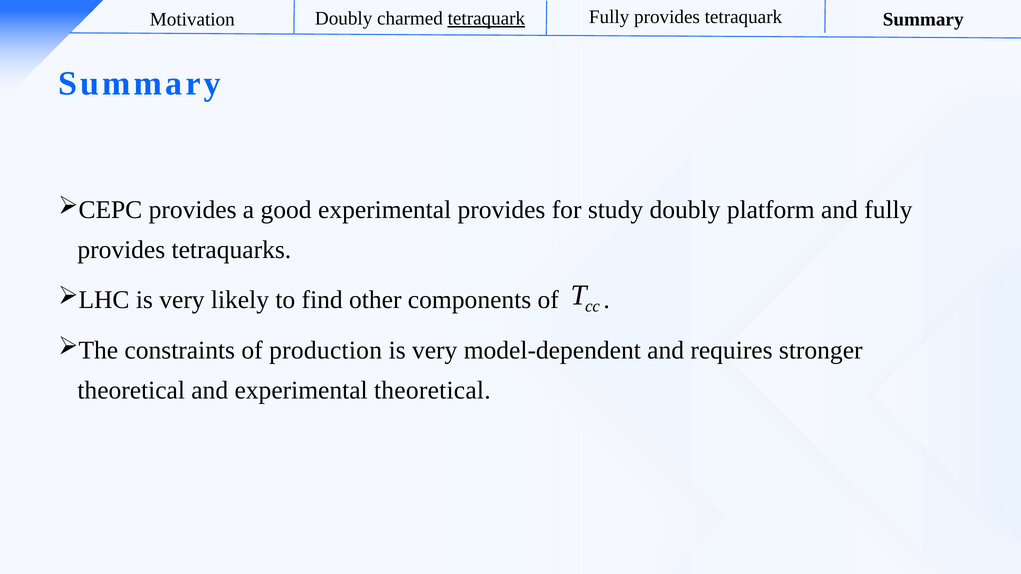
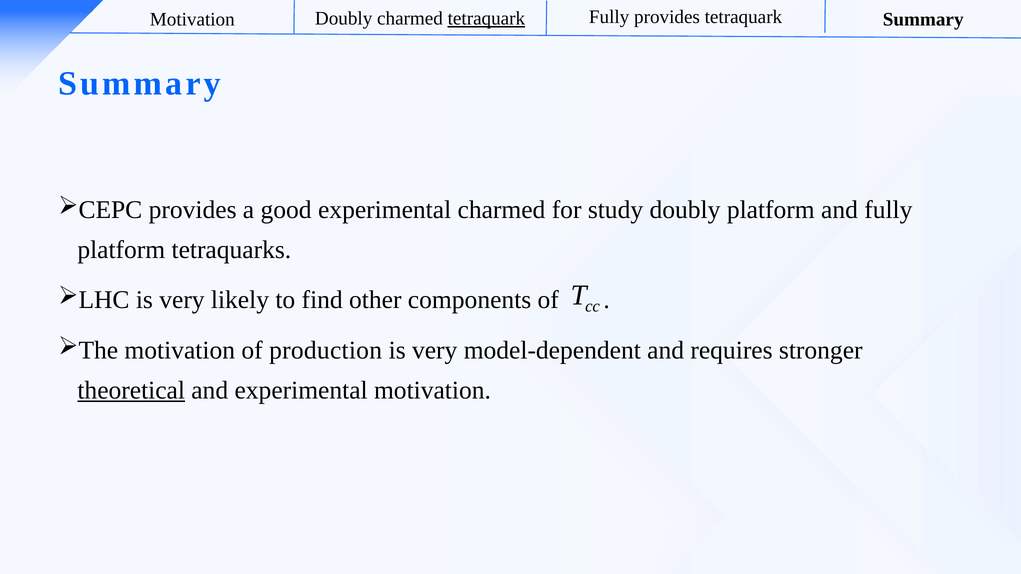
experimental provides: provides -> charmed
provides at (121, 250): provides -> platform
constraints at (180, 351): constraints -> motivation
theoretical at (131, 390) underline: none -> present
experimental theoretical: theoretical -> motivation
